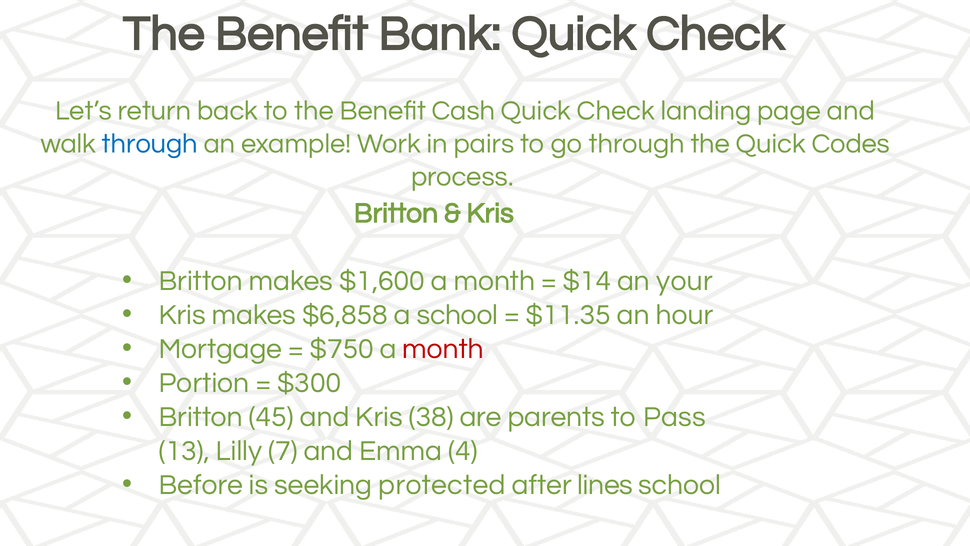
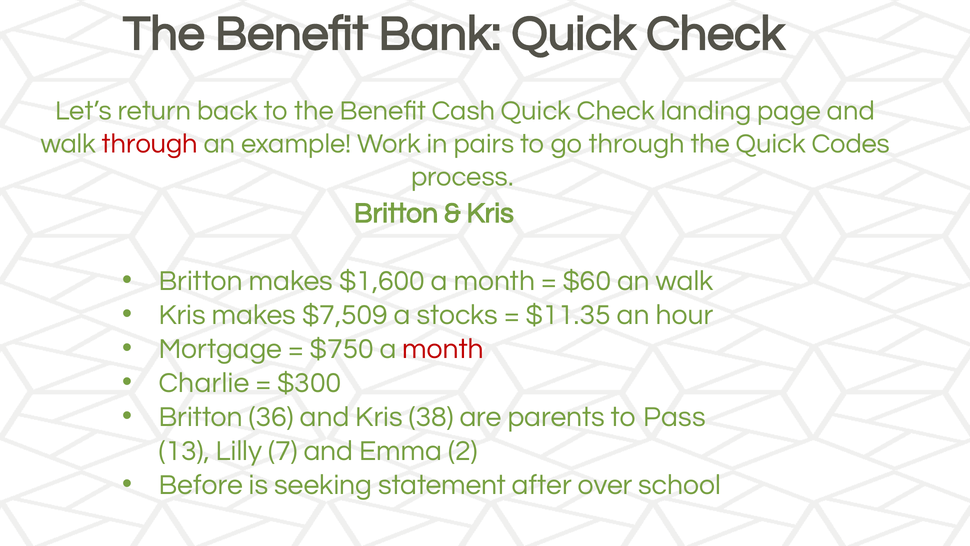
through at (150, 144) colour: blue -> red
$14: $14 -> $60
an your: your -> walk
$6,858: $6,858 -> $7,509
a school: school -> stocks
Portion: Portion -> Charlie
45: 45 -> 36
4: 4 -> 2
protected: protected -> statement
lines: lines -> over
